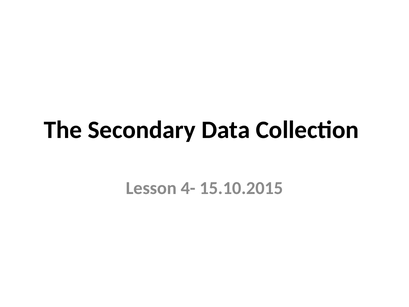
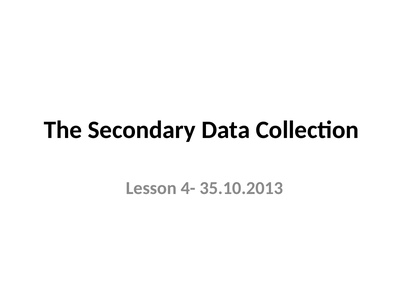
15.10.2015: 15.10.2015 -> 35.10.2013
